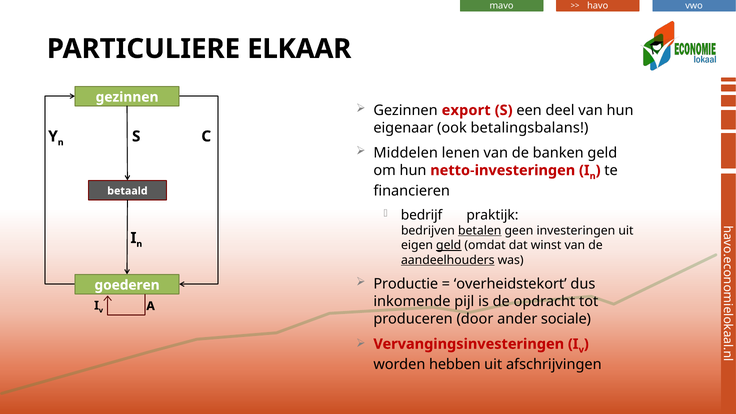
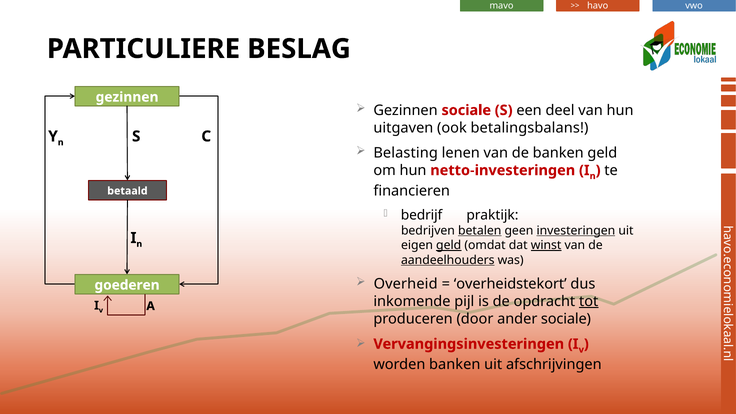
ELKAAR: ELKAAR -> BESLAG
Gezinnen export: export -> sociale
eigenaar: eigenaar -> uitgaven
Middelen: Middelen -> Belasting
investeringen underline: none -> present
winst underline: none -> present
Productie: Productie -> Overheid
tot underline: none -> present
worden hebben: hebben -> banken
